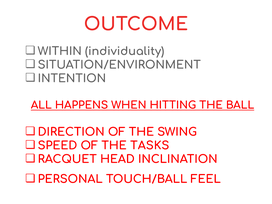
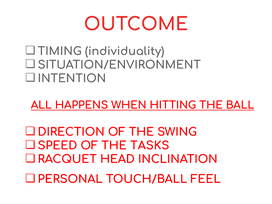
WITHIN: WITHIN -> TIMING
